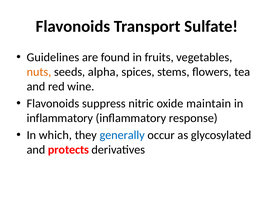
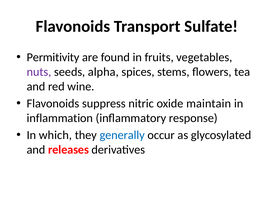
Guidelines: Guidelines -> Permitivity
nuts colour: orange -> purple
inflammatory at (60, 118): inflammatory -> inflammation
protects: protects -> releases
